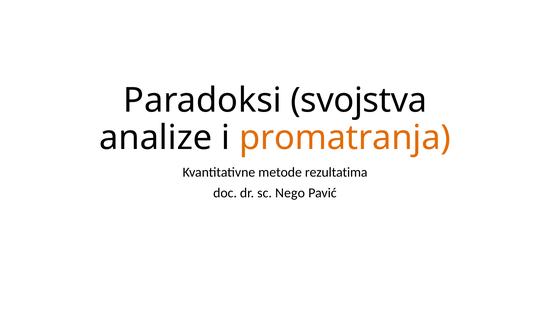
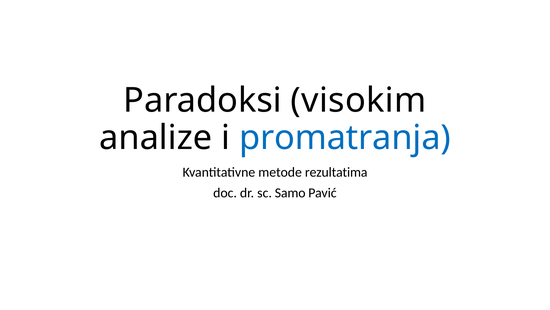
svojstva: svojstva -> visokim
promatranja colour: orange -> blue
Nego: Nego -> Samo
